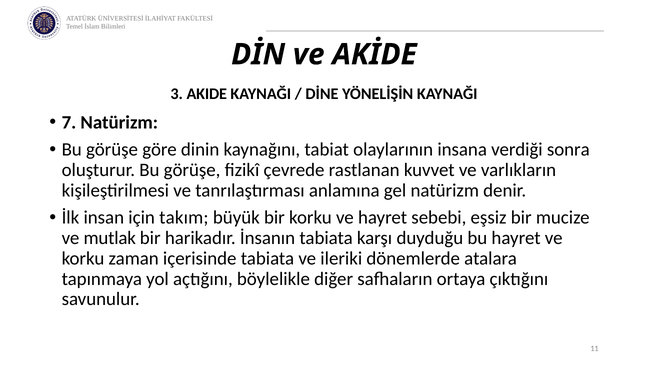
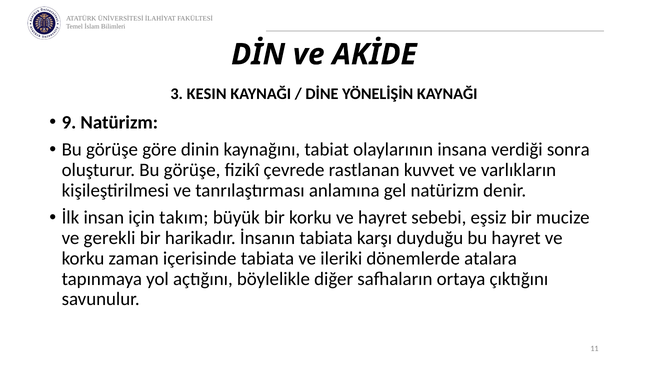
AKIDE: AKIDE -> KESIN
7: 7 -> 9
mutlak: mutlak -> gerekli
